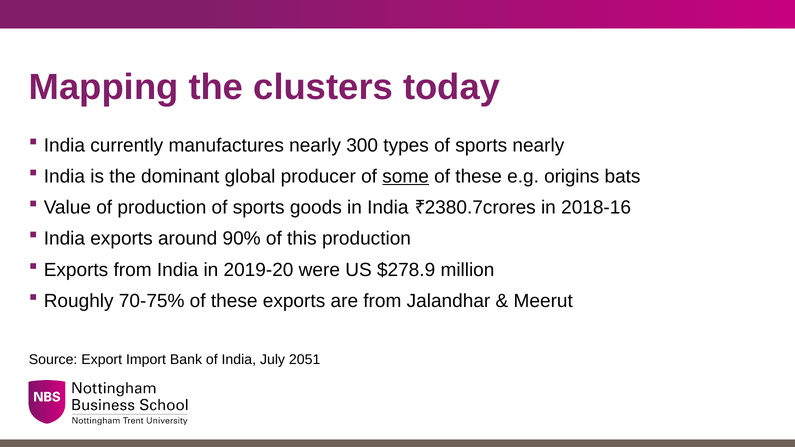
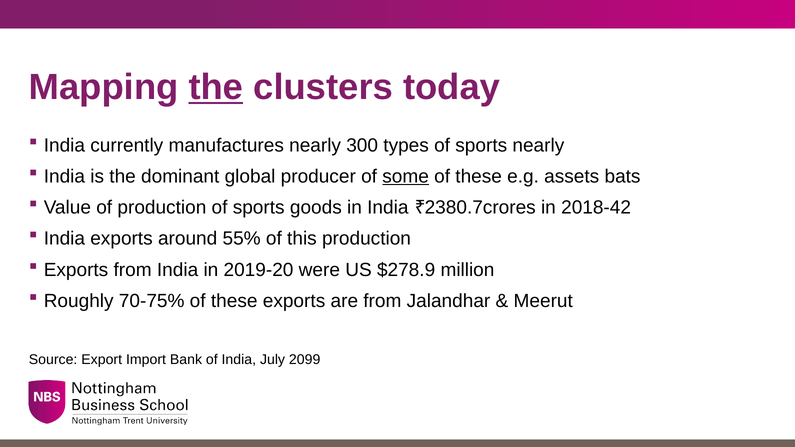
the at (216, 87) underline: none -> present
origins: origins -> assets
2018-16: 2018-16 -> 2018-42
90%: 90% -> 55%
2051: 2051 -> 2099
